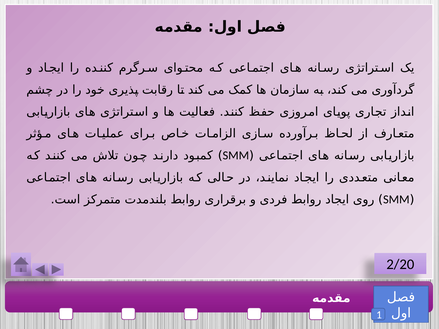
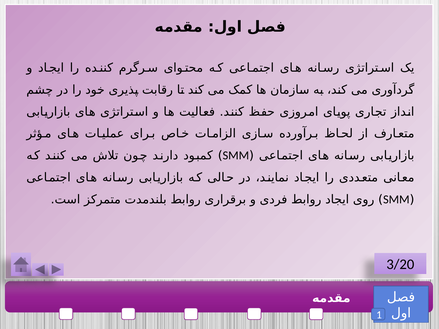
2/20: 2/20 -> 3/20
